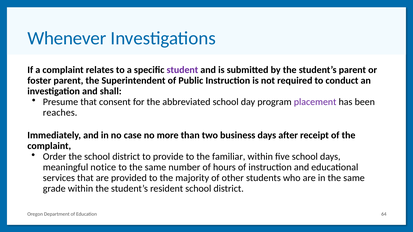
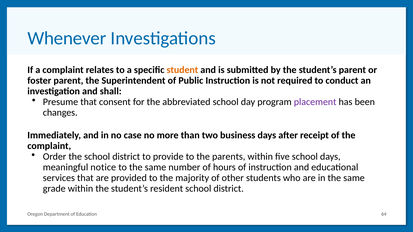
student colour: purple -> orange
reaches: reaches -> changes
familiar: familiar -> parents
